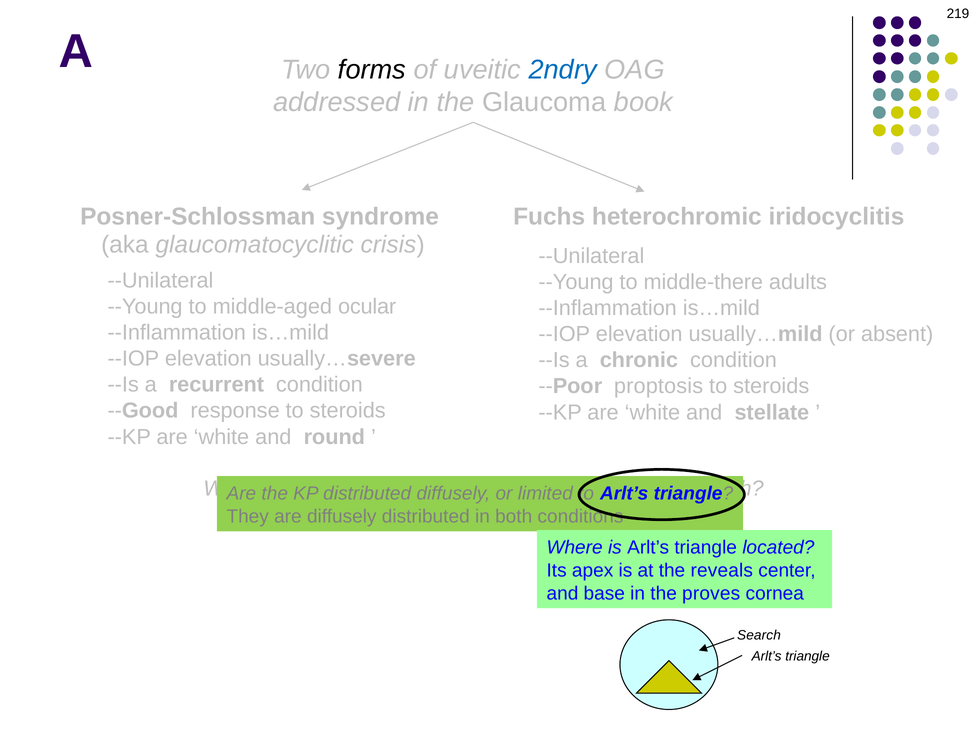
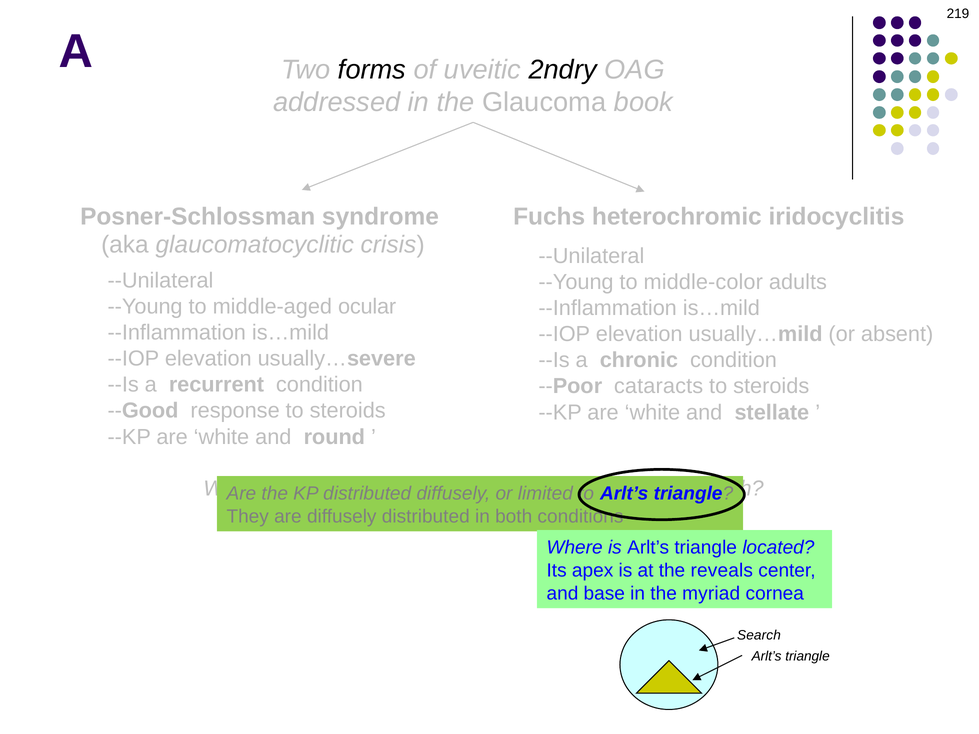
2ndry colour: blue -> black
middle-there: middle-there -> middle-color
proptosis: proptosis -> cataracts
proves: proves -> myriad
